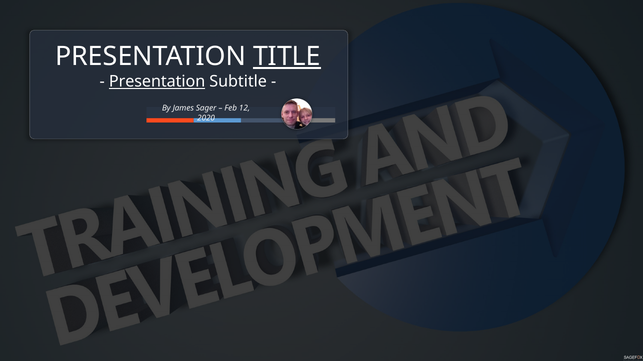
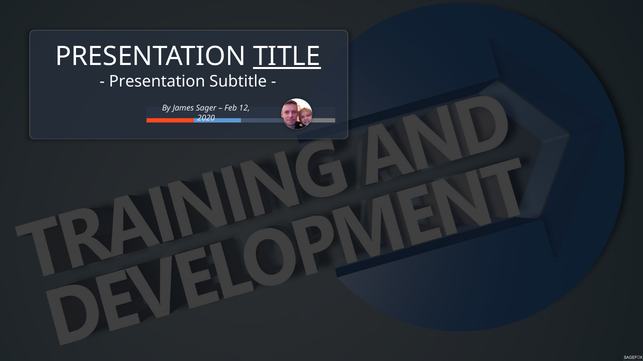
Presentation at (157, 82) underline: present -> none
